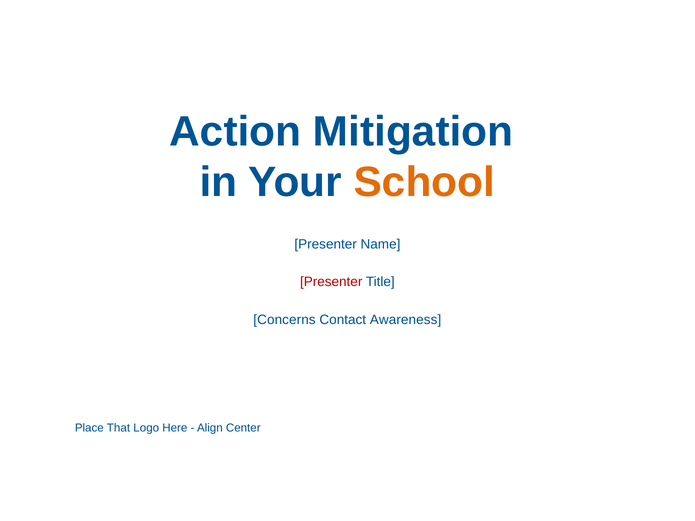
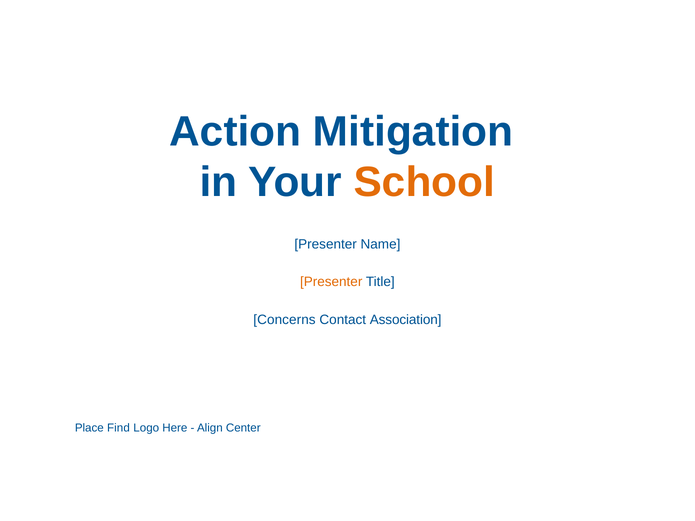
Presenter at (331, 282) colour: red -> orange
Awareness: Awareness -> Association
That: That -> Find
